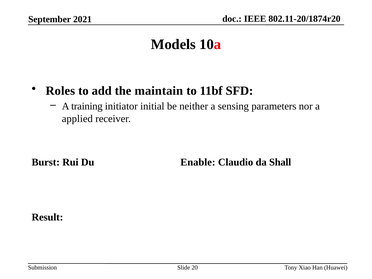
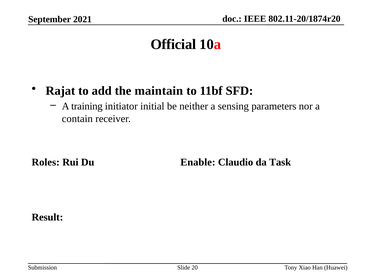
Models: Models -> Official
Roles: Roles -> Rajat
applied: applied -> contain
Burst: Burst -> Roles
Shall: Shall -> Task
